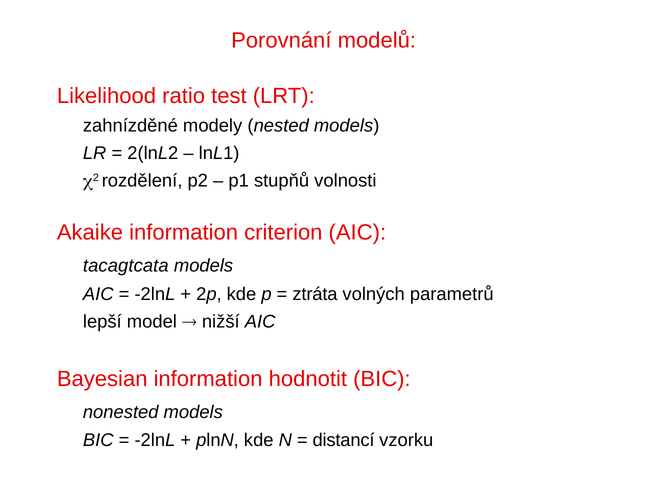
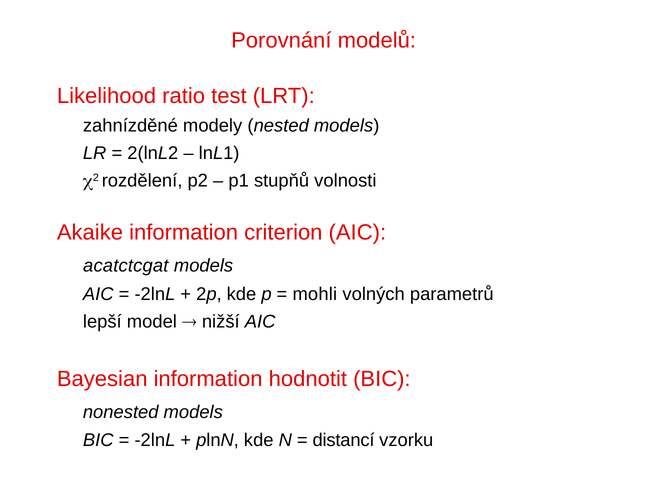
tacagtcata: tacagtcata -> acatctcgat
ztráta: ztráta -> mohli
